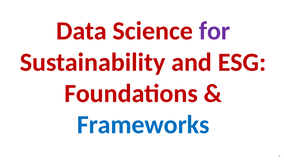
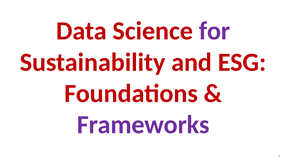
Frameworks colour: blue -> purple
